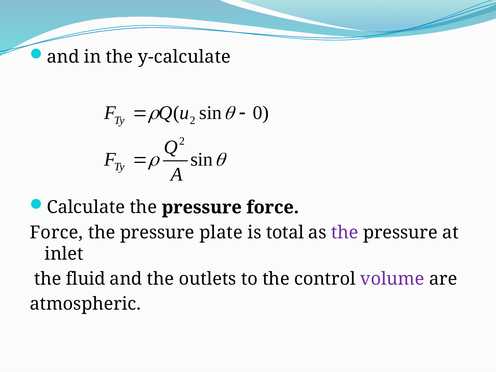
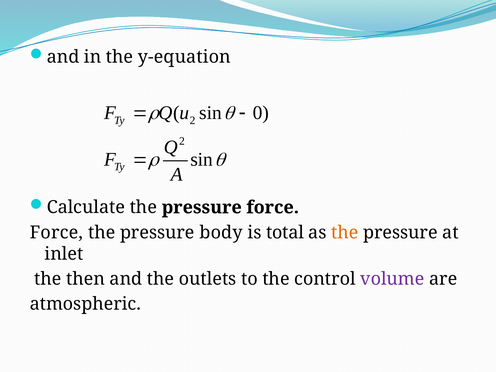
y-calculate: y-calculate -> y-equation
plate: plate -> body
the at (345, 232) colour: purple -> orange
fluid: fluid -> then
